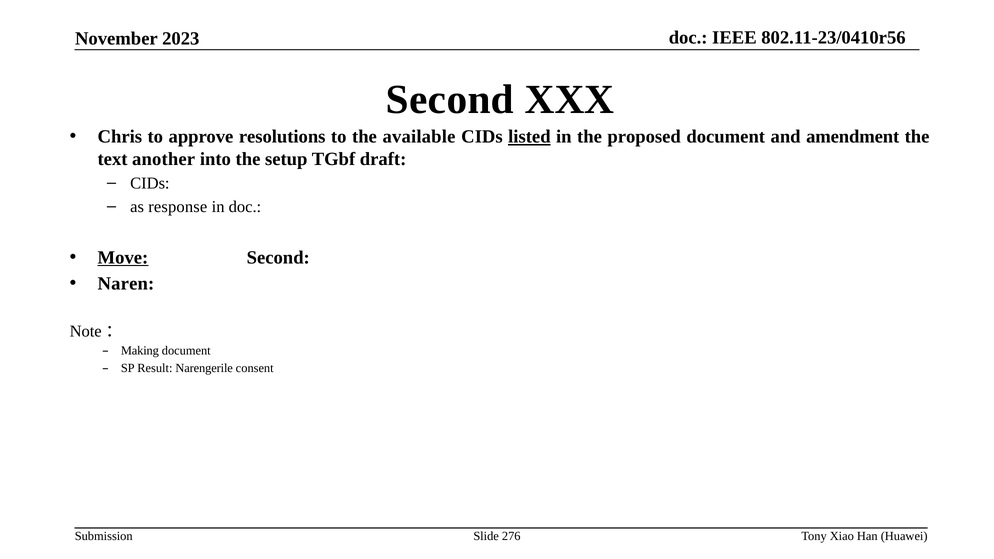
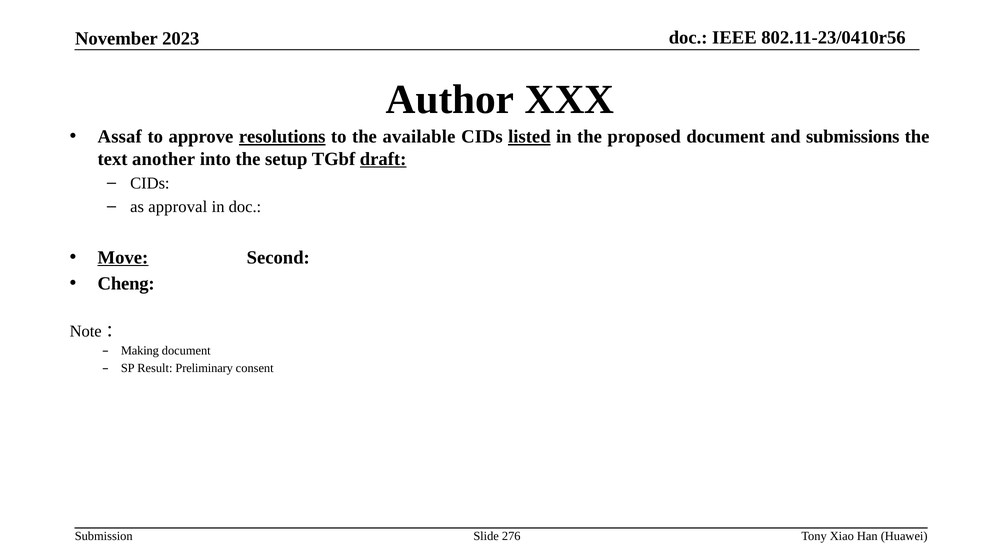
Second at (450, 100): Second -> Author
Chris: Chris -> Assaf
resolutions underline: none -> present
amendment: amendment -> submissions
draft underline: none -> present
response: response -> approval
Naren: Naren -> Cheng
Narengerile: Narengerile -> Preliminary
